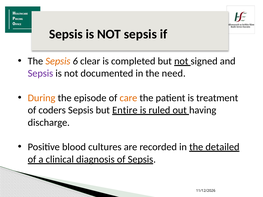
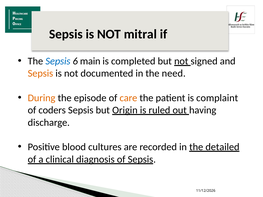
NOT sepsis: sepsis -> mitral
Sepsis at (58, 61) colour: orange -> blue
clear: clear -> main
Sepsis at (40, 73) colour: purple -> orange
treatment: treatment -> complaint
Entire: Entire -> Origin
